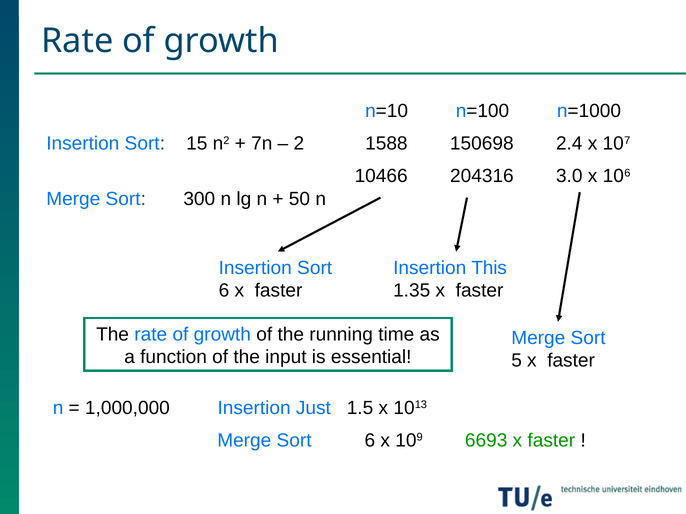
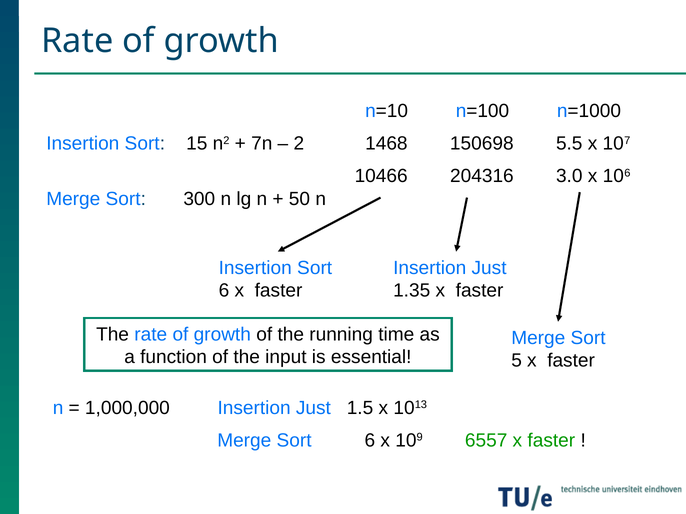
1588: 1588 -> 1468
2.4: 2.4 -> 5.5
This at (489, 268): This -> Just
6693: 6693 -> 6557
